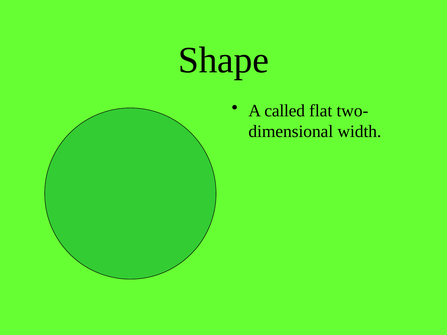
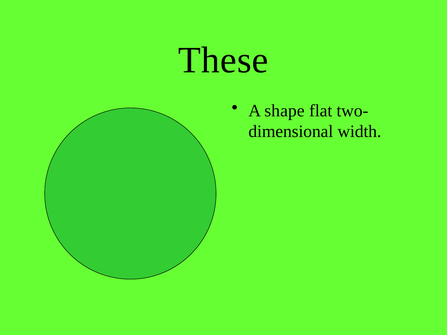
Shape: Shape -> These
called: called -> shape
